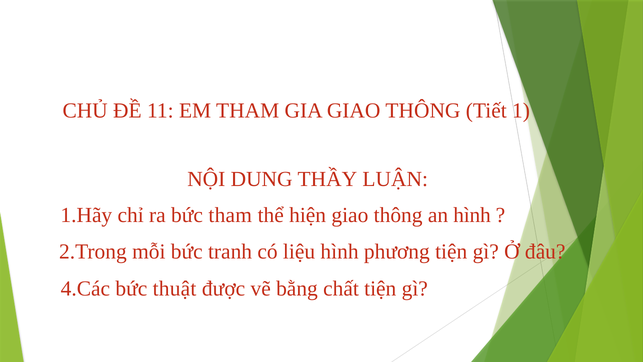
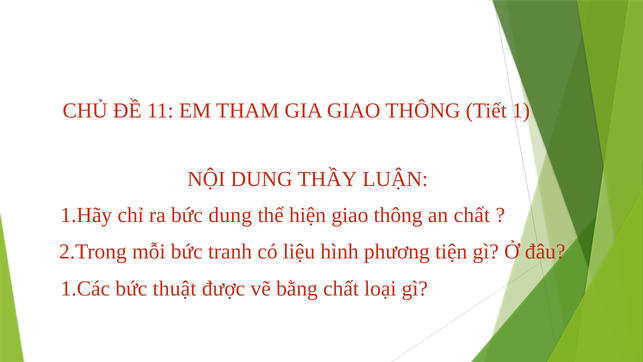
bức tham: tham -> dung
an hình: hình -> chất
4.Các: 4.Các -> 1.Các
chất tiện: tiện -> loại
